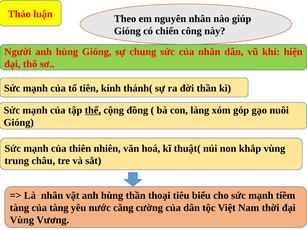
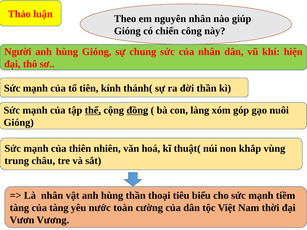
đồng underline: none -> present
căng: căng -> toàn
Vùng at (22, 220): Vùng -> Vươn
